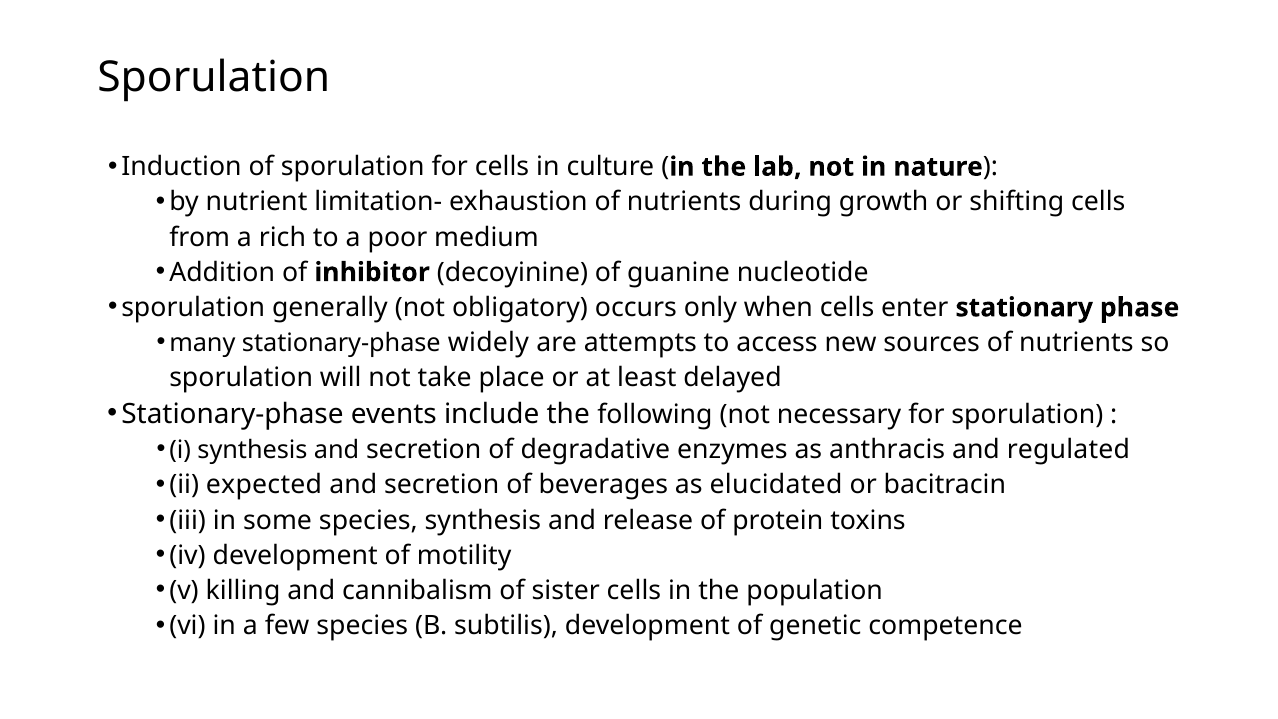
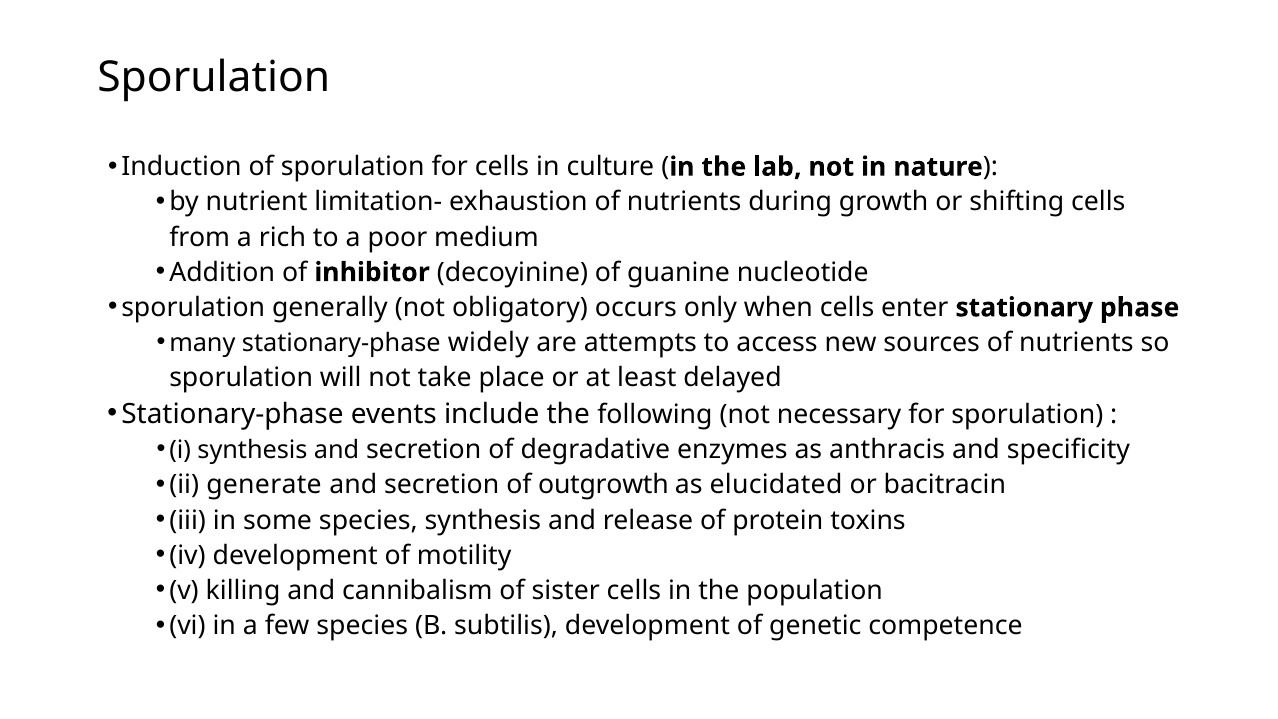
regulated: regulated -> specificity
expected: expected -> generate
beverages: beverages -> outgrowth
